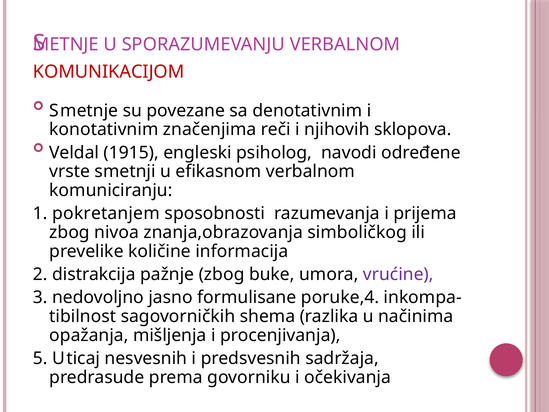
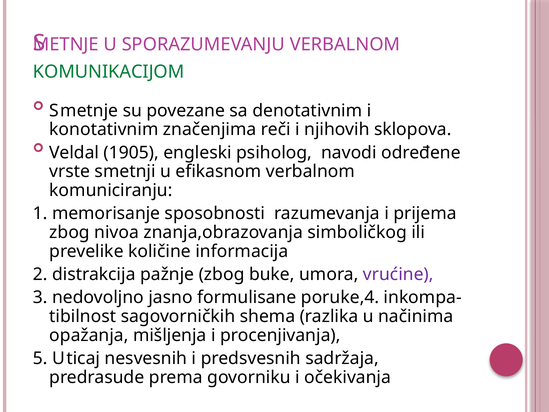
KOMUNIKACIJOM colour: red -> green
1915: 1915 -> 1905
pokretanjem: pokretanjem -> memorisanje
